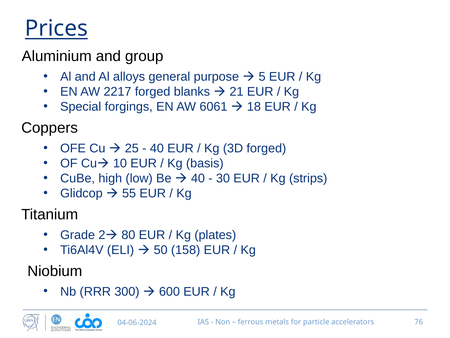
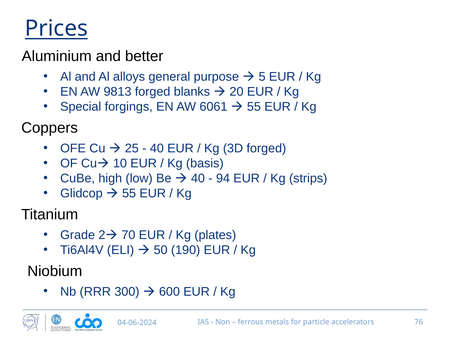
group: group -> better
2217: 2217 -> 9813
21: 21 -> 20
18 at (254, 107): 18 -> 55
30: 30 -> 94
80: 80 -> 70
158: 158 -> 190
